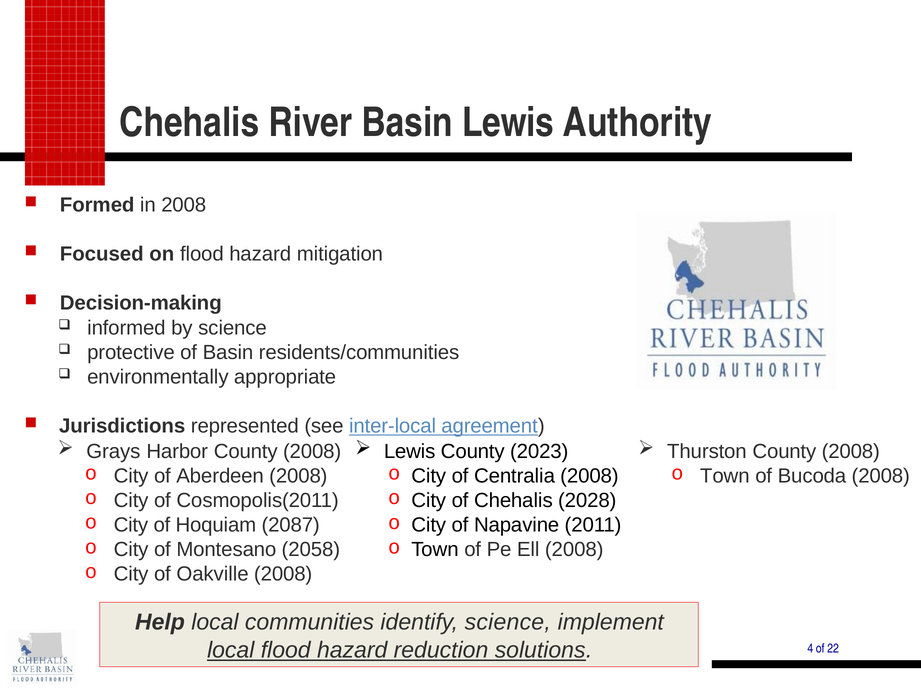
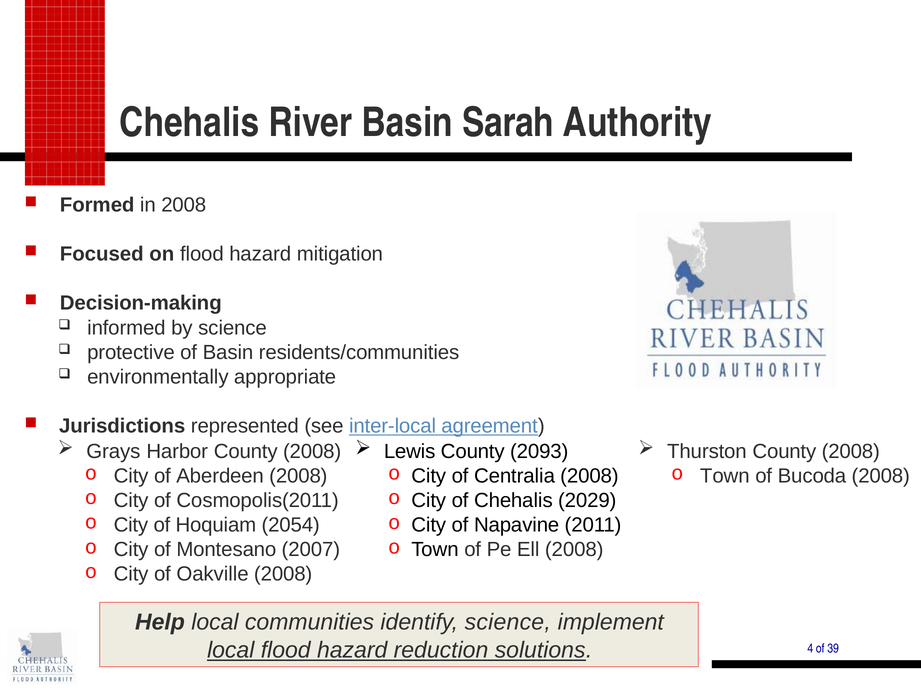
Basin Lewis: Lewis -> Sarah
2023: 2023 -> 2093
2028: 2028 -> 2029
2087: 2087 -> 2054
2058: 2058 -> 2007
22: 22 -> 39
